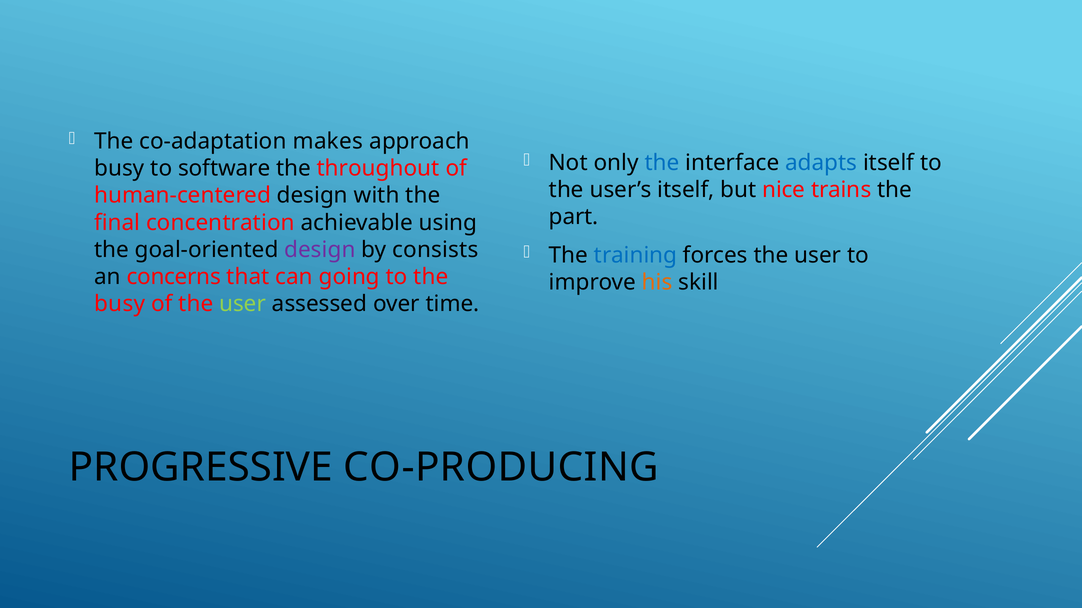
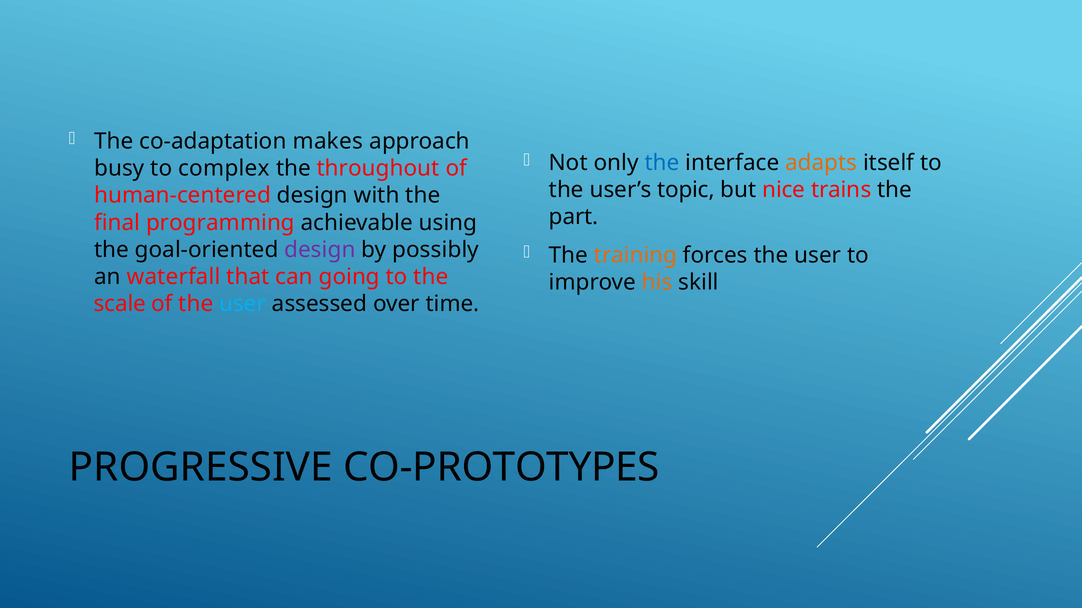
adapts colour: blue -> orange
software: software -> complex
user’s itself: itself -> topic
concentration: concentration -> programming
consists: consists -> possibly
training colour: blue -> orange
concerns: concerns -> waterfall
busy at (120, 304): busy -> scale
user at (243, 304) colour: light green -> light blue
CO-PRODUCING: CO-PRODUCING -> CO-PROTOTYPES
